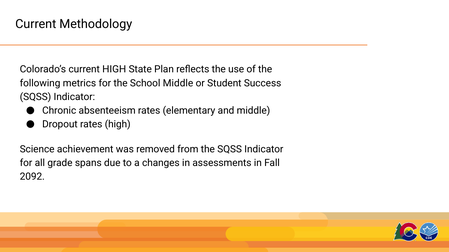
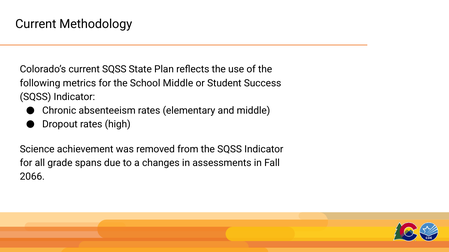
current HIGH: HIGH -> SQSS
2092: 2092 -> 2066
